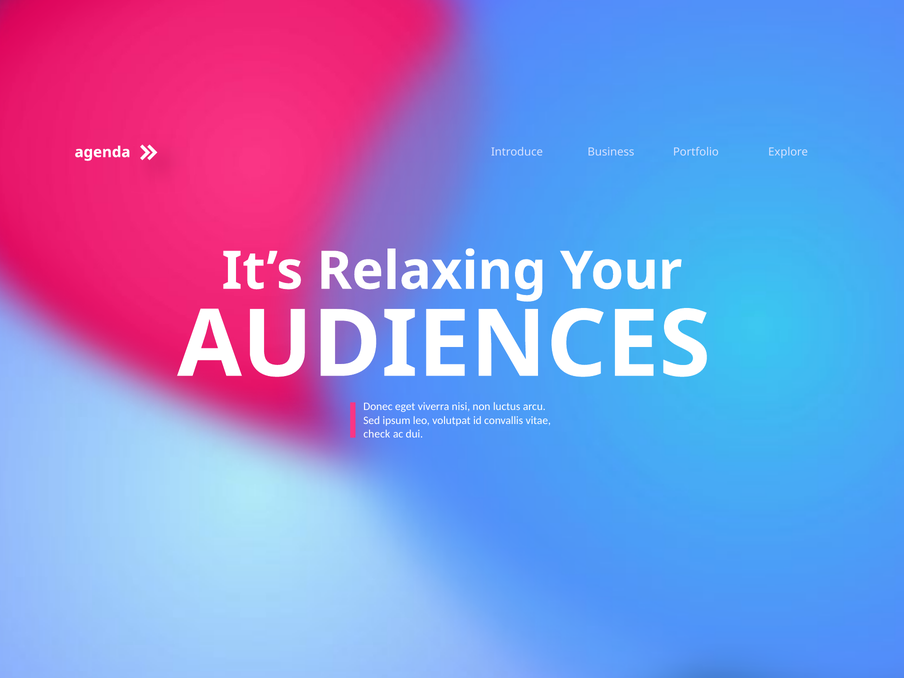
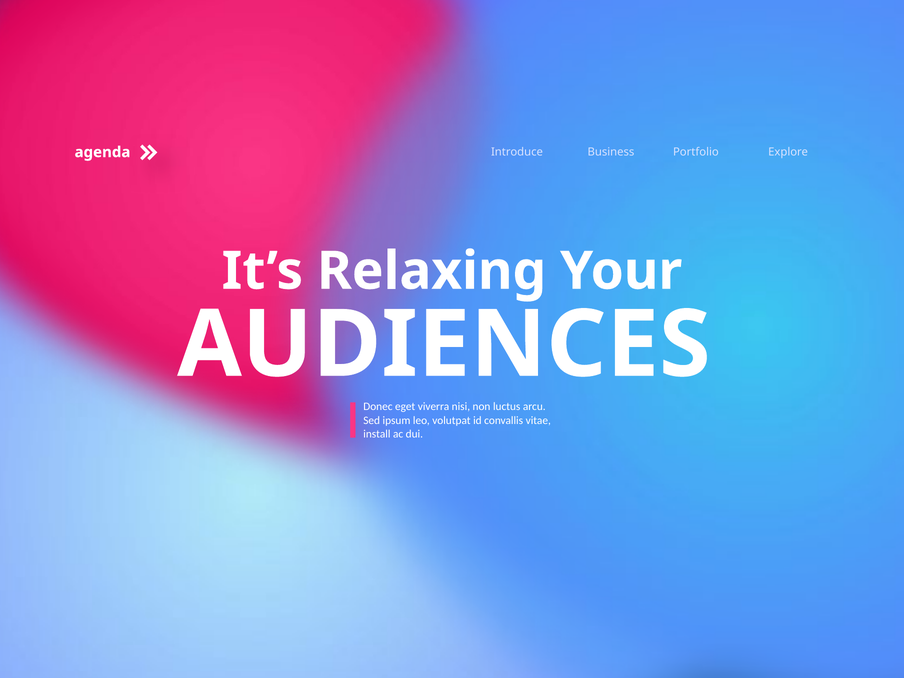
check: check -> install
